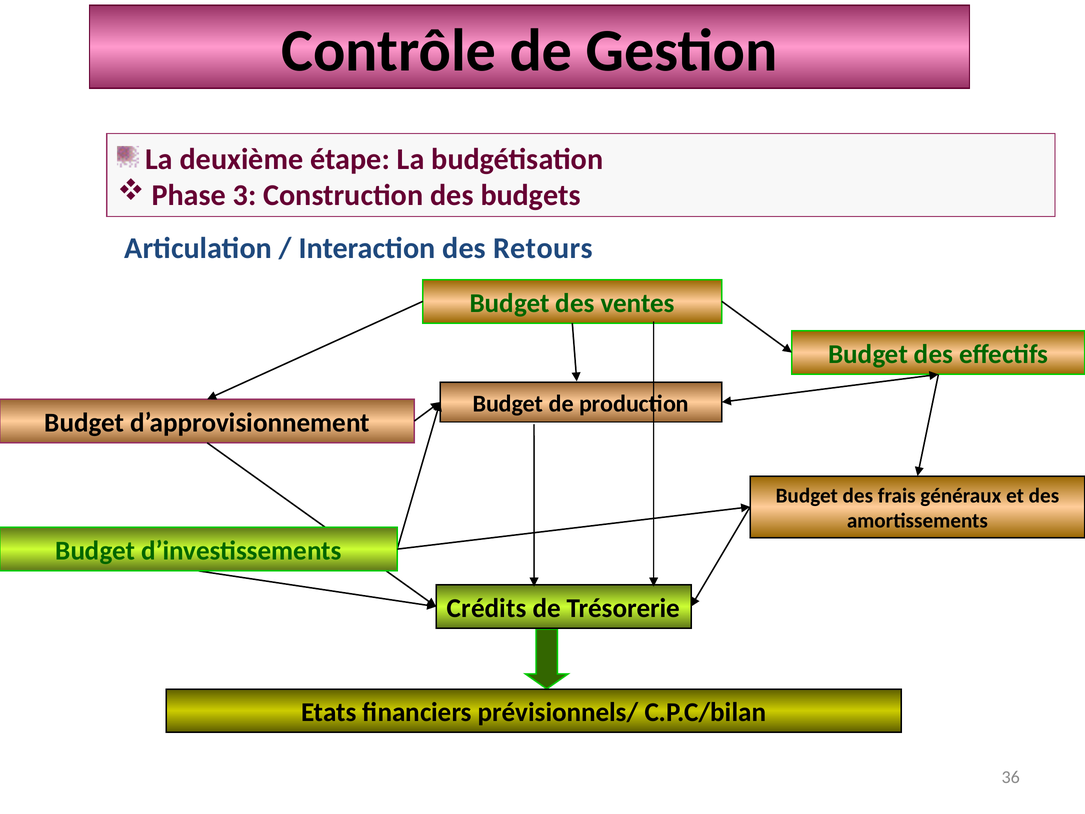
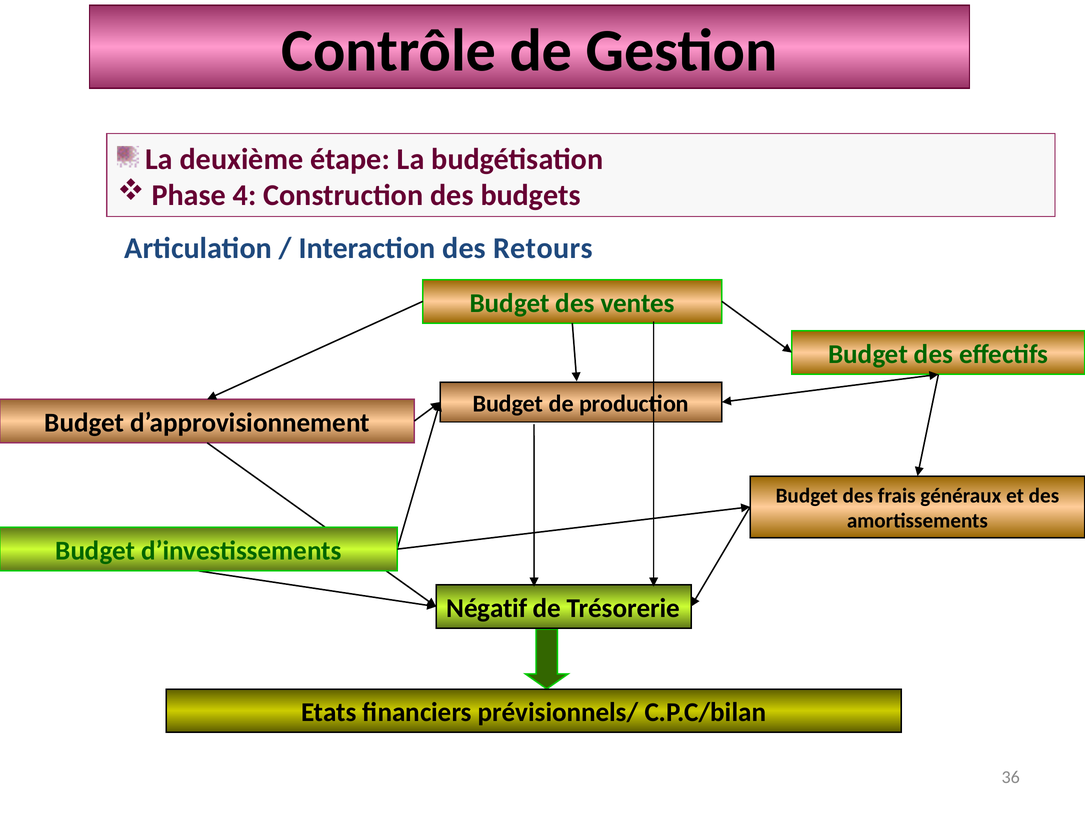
3: 3 -> 4
Crédits: Crédits -> Négatif
